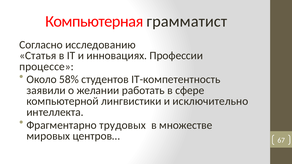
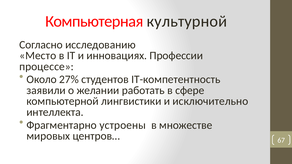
грамматист: грамматист -> культурной
Статья: Статья -> Место
58%: 58% -> 27%
трудовых: трудовых -> устроены
